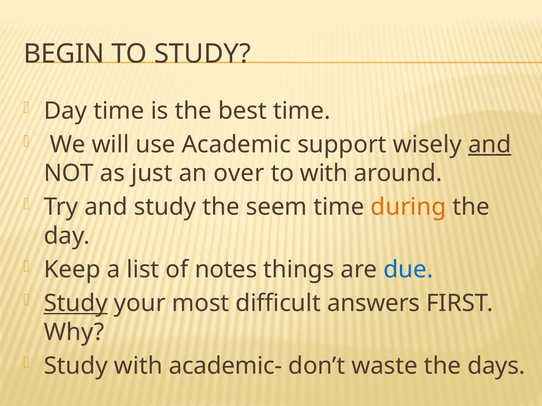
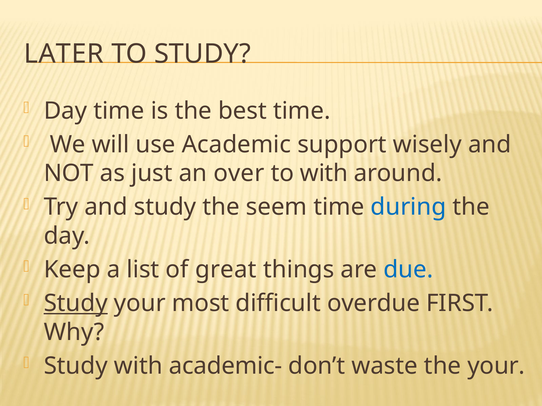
BEGIN: BEGIN -> LATER
and at (490, 145) underline: present -> none
during colour: orange -> blue
notes: notes -> great
answers: answers -> overdue
the days: days -> your
